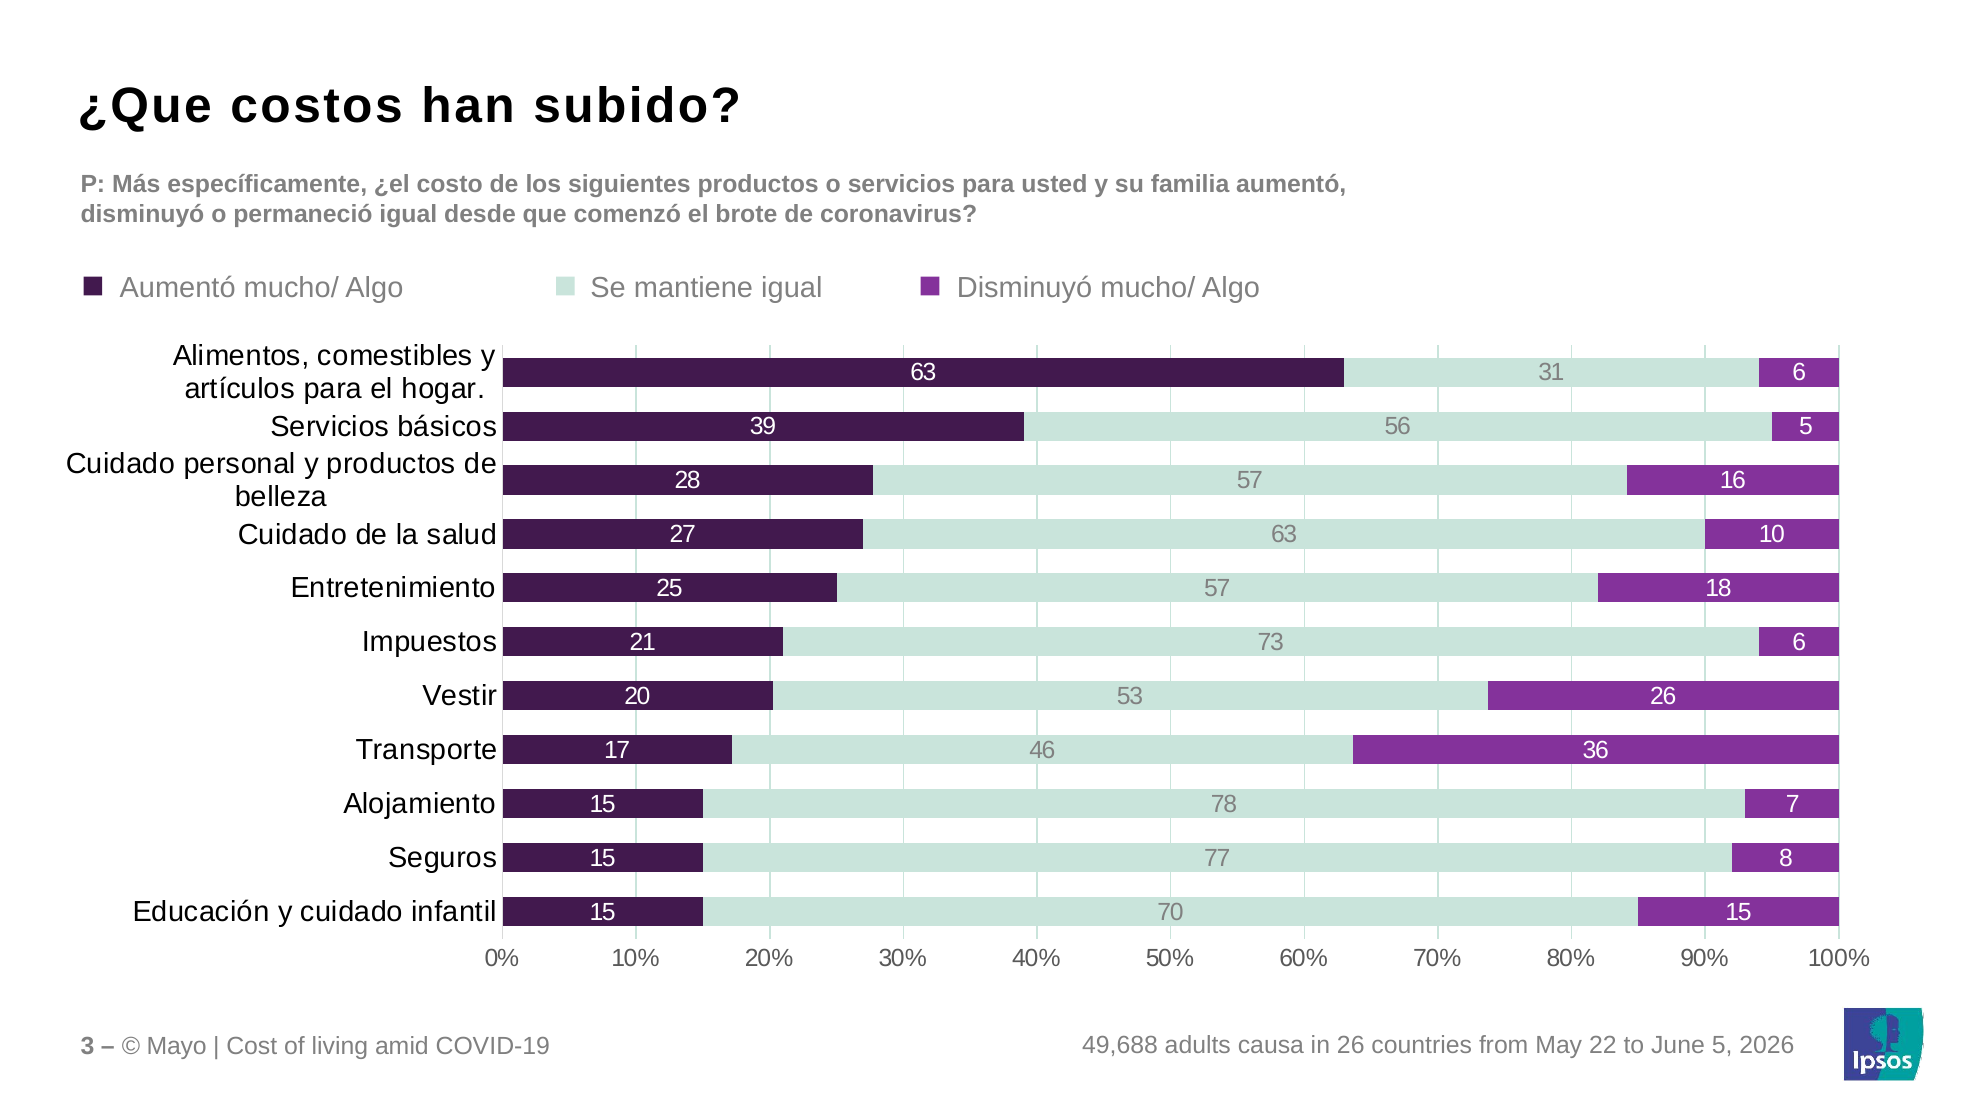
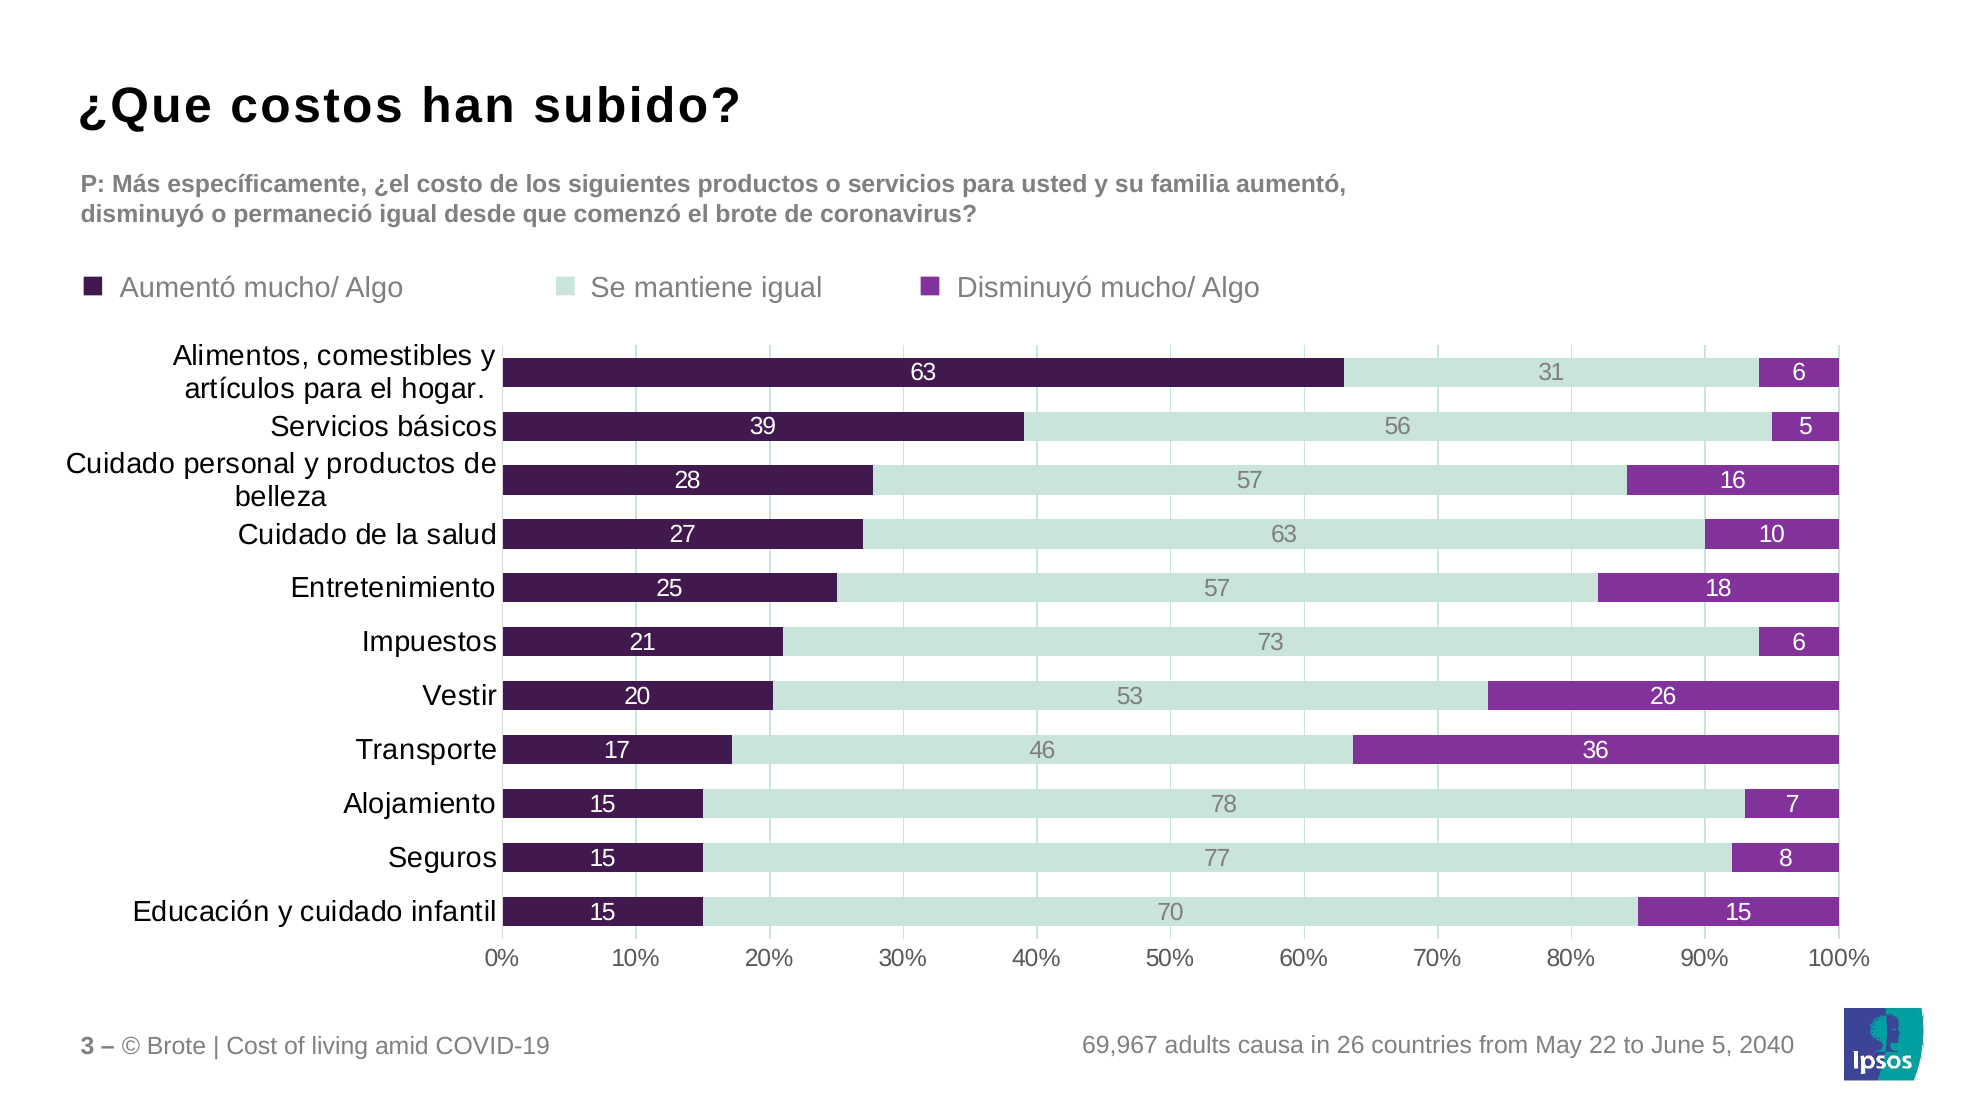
49,688: 49,688 -> 69,967
2026: 2026 -> 2040
Mayo at (177, 1046): Mayo -> Brote
